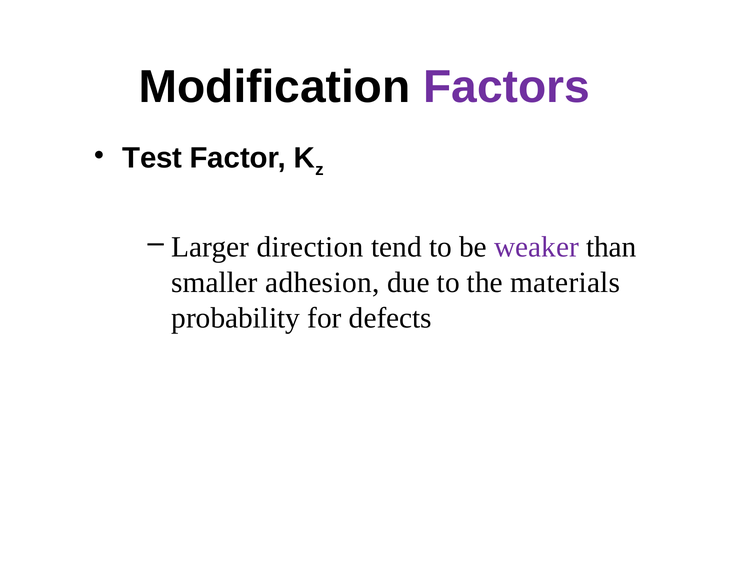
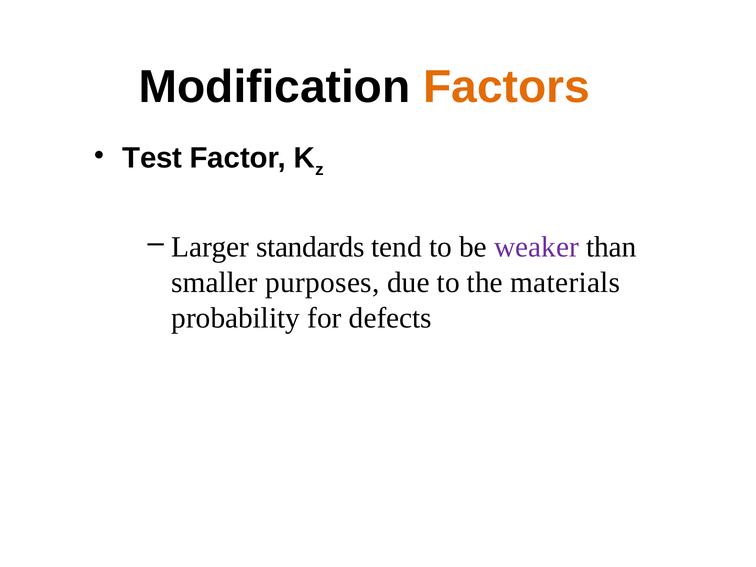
Factors colour: purple -> orange
direction: direction -> standards
adhesion: adhesion -> purposes
